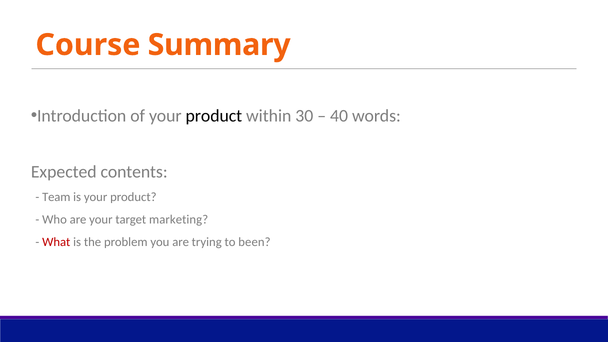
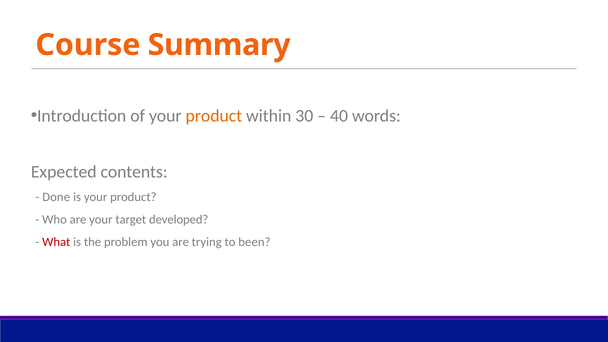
product at (214, 116) colour: black -> orange
Team: Team -> Done
marketing: marketing -> developed
